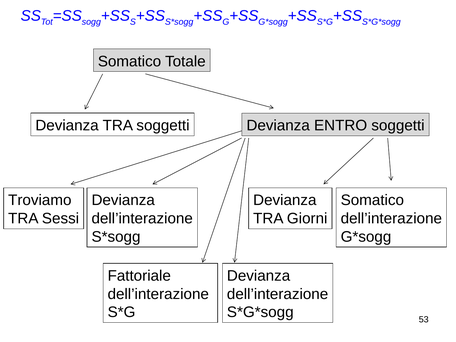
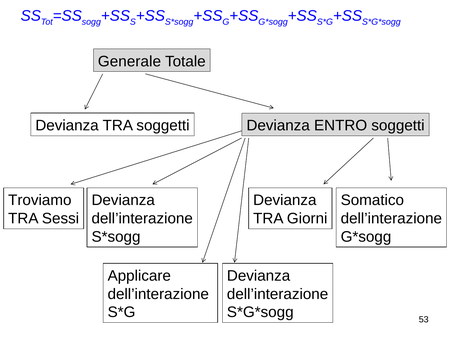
Somatico at (130, 61): Somatico -> Generale
Fattoriale: Fattoriale -> Applicare
